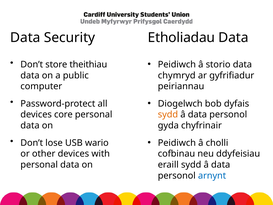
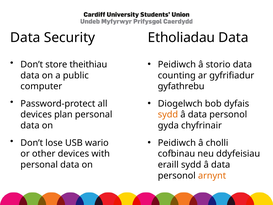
chymryd: chymryd -> counting
peiriannau: peiriannau -> gyfathrebu
core: core -> plan
arnynt colour: blue -> orange
